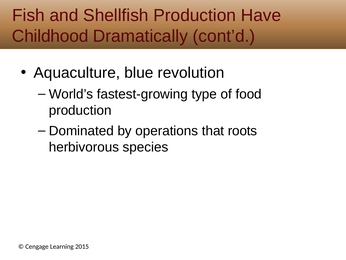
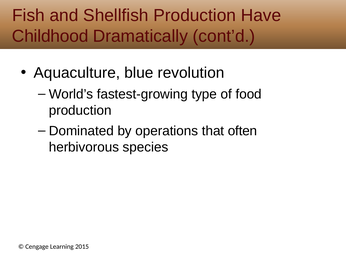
roots: roots -> often
